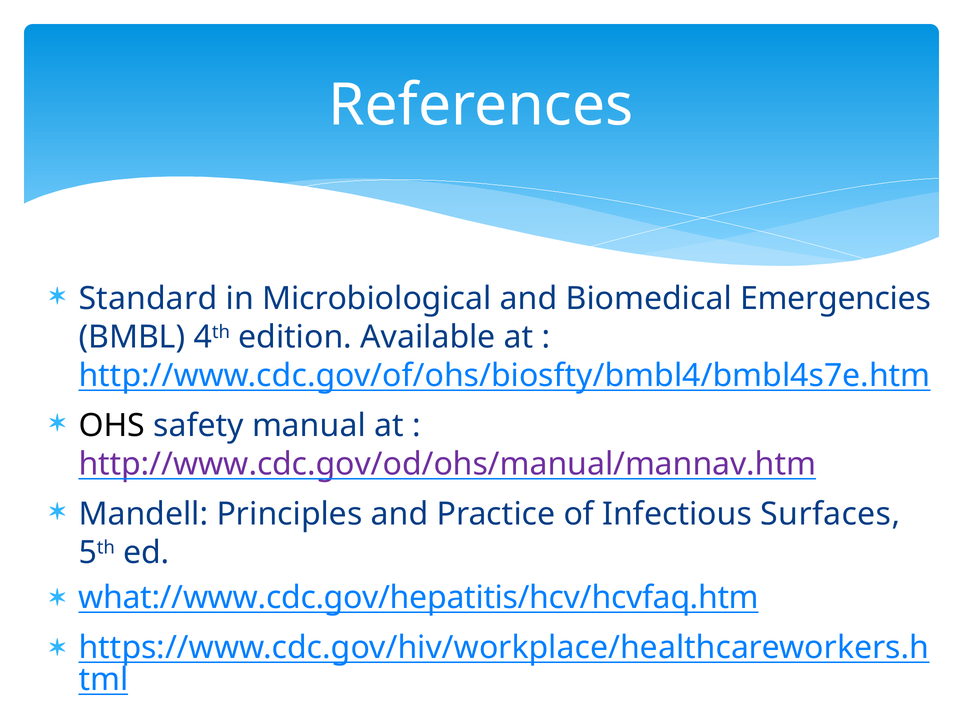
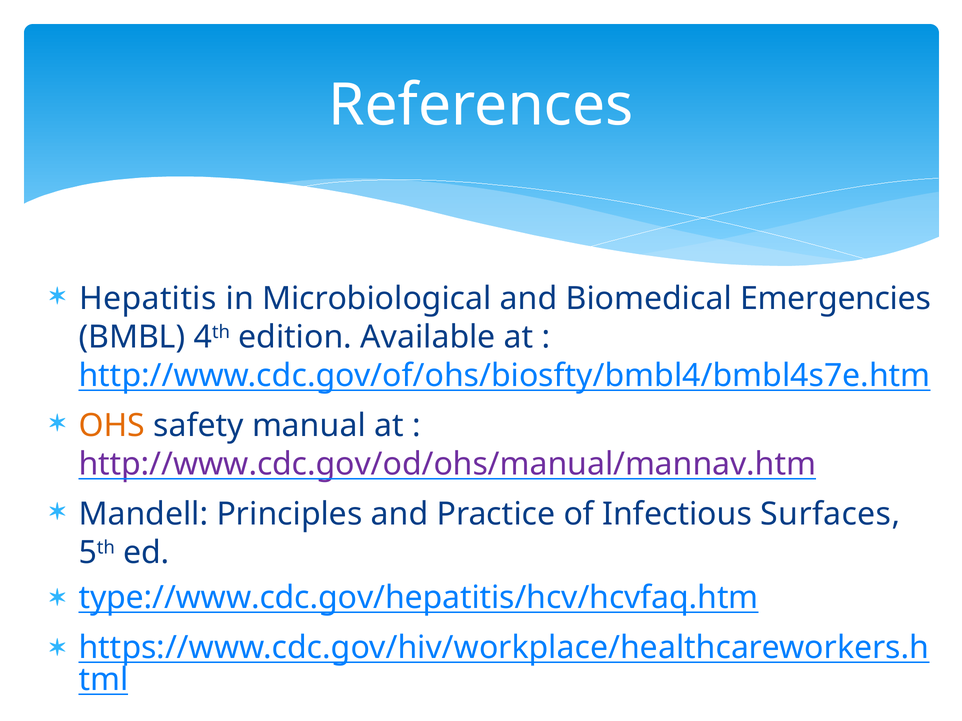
Standard: Standard -> Hepatitis
OHS colour: black -> orange
what://www.cdc.gov/hepatitis/hcv/hcvfaq.htm: what://www.cdc.gov/hepatitis/hcv/hcvfaq.htm -> type://www.cdc.gov/hepatitis/hcv/hcvfaq.htm
